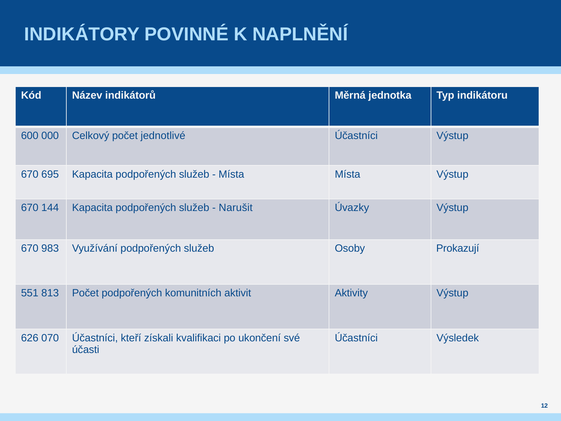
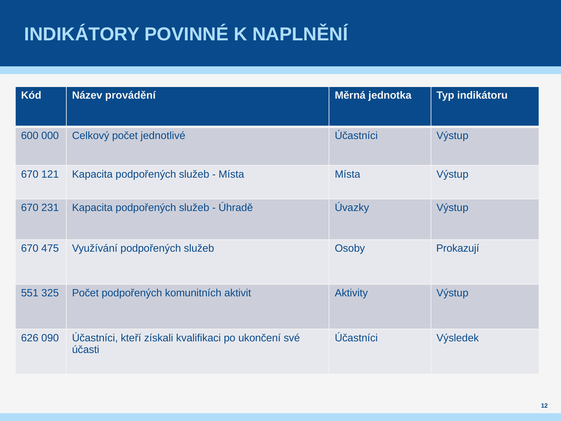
indikátorů: indikátorů -> provádění
695: 695 -> 121
144: 144 -> 231
Narušit: Narušit -> Úhradě
983: 983 -> 475
813: 813 -> 325
070: 070 -> 090
